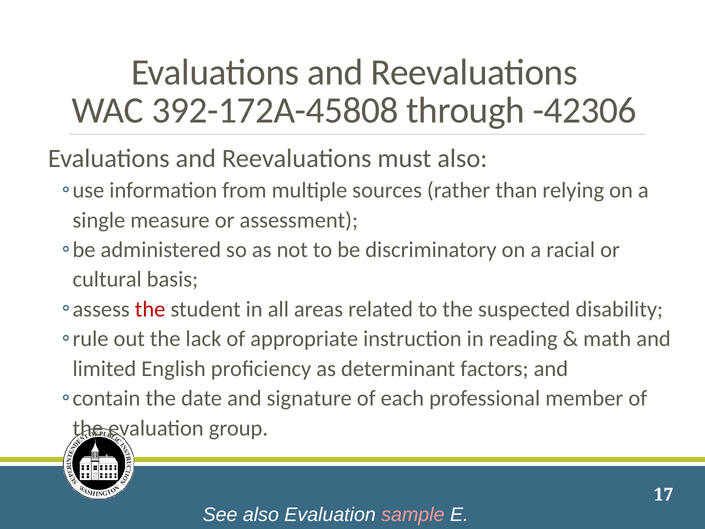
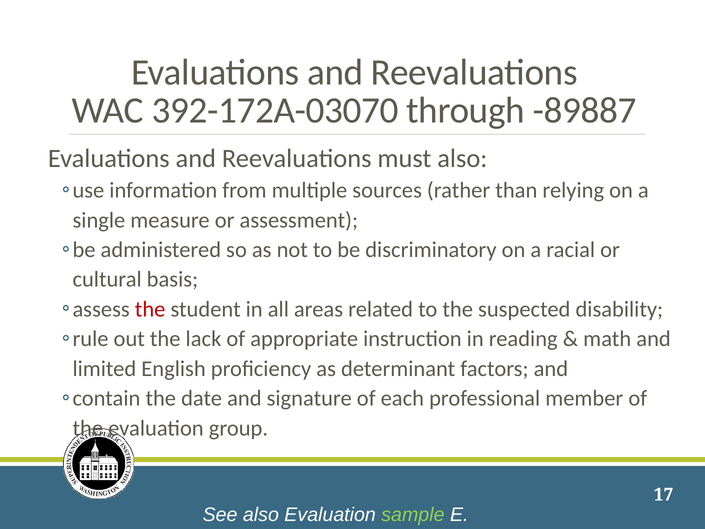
392-172A-45808: 392-172A-45808 -> 392-172A-03070
-42306: -42306 -> -89887
sample colour: pink -> light green
